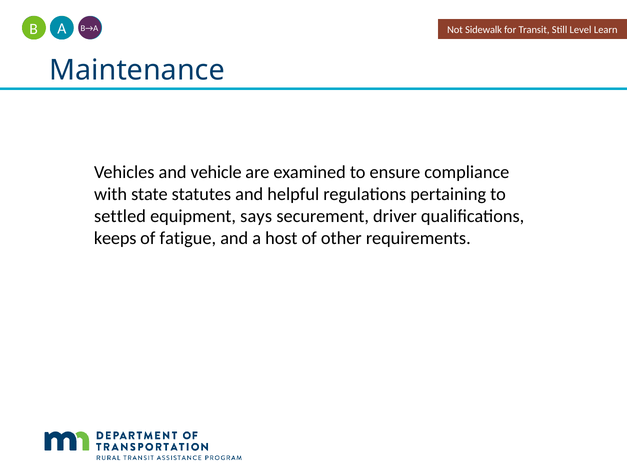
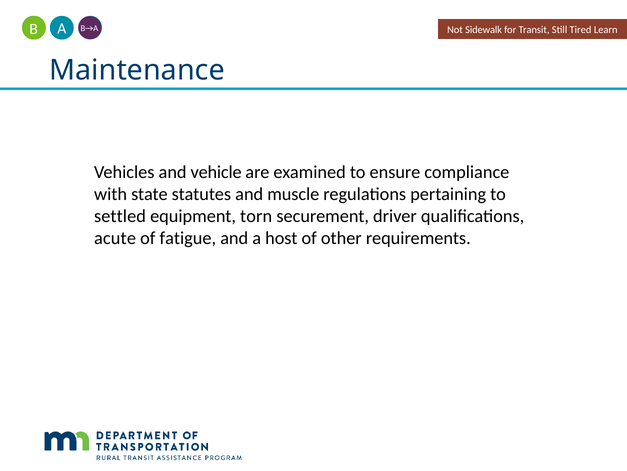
Level: Level -> Tired
helpful: helpful -> muscle
says: says -> torn
keeps: keeps -> acute
